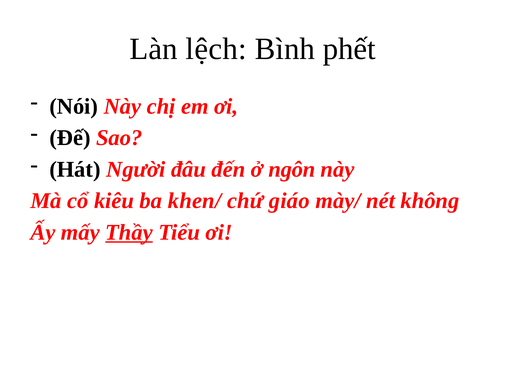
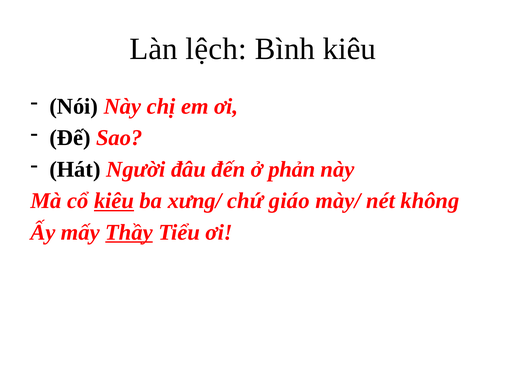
Bình phết: phết -> kiêu
ngôn: ngôn -> phản
kiêu at (114, 201) underline: none -> present
khen/: khen/ -> xưng/
